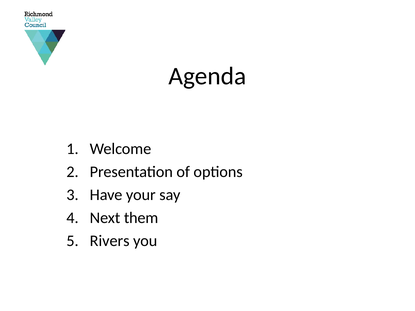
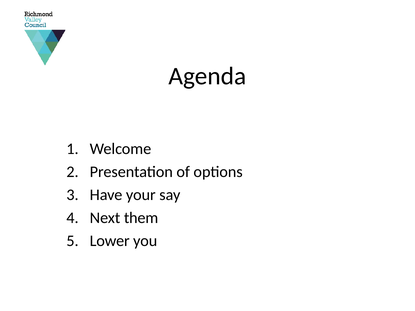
Rivers: Rivers -> Lower
